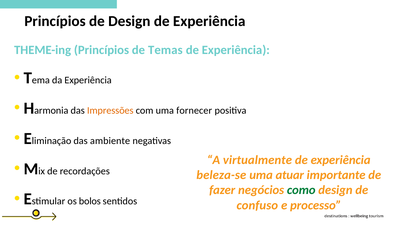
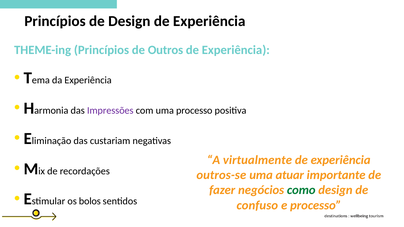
Temas: Temas -> Outros
Impressões colour: orange -> purple
uma fornecer: fornecer -> processo
ambiente: ambiente -> custariam
beleza-se: beleza-se -> outros-se
